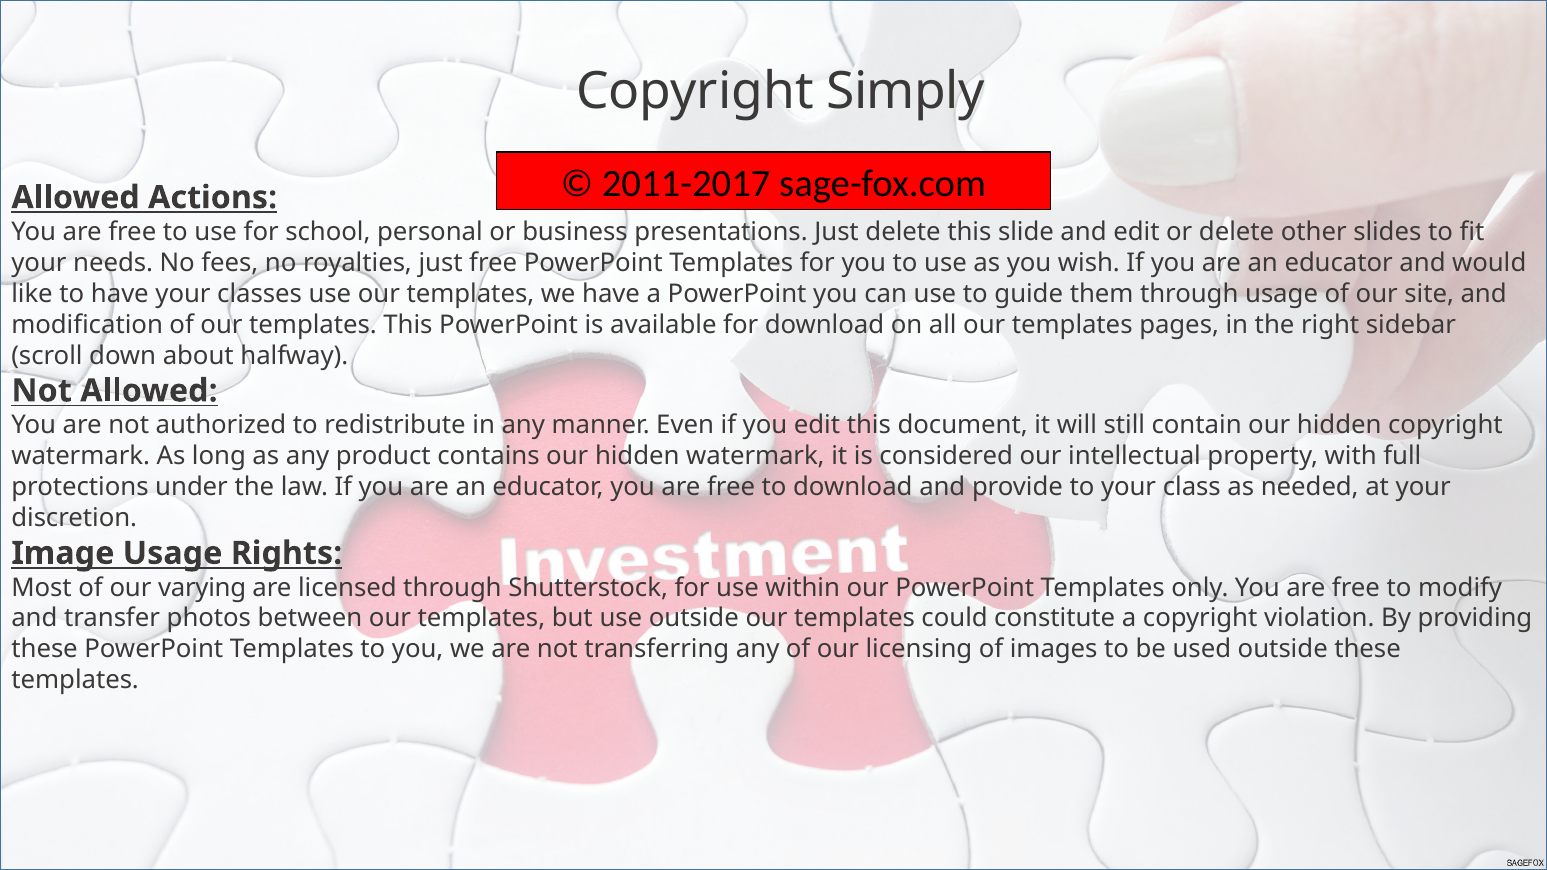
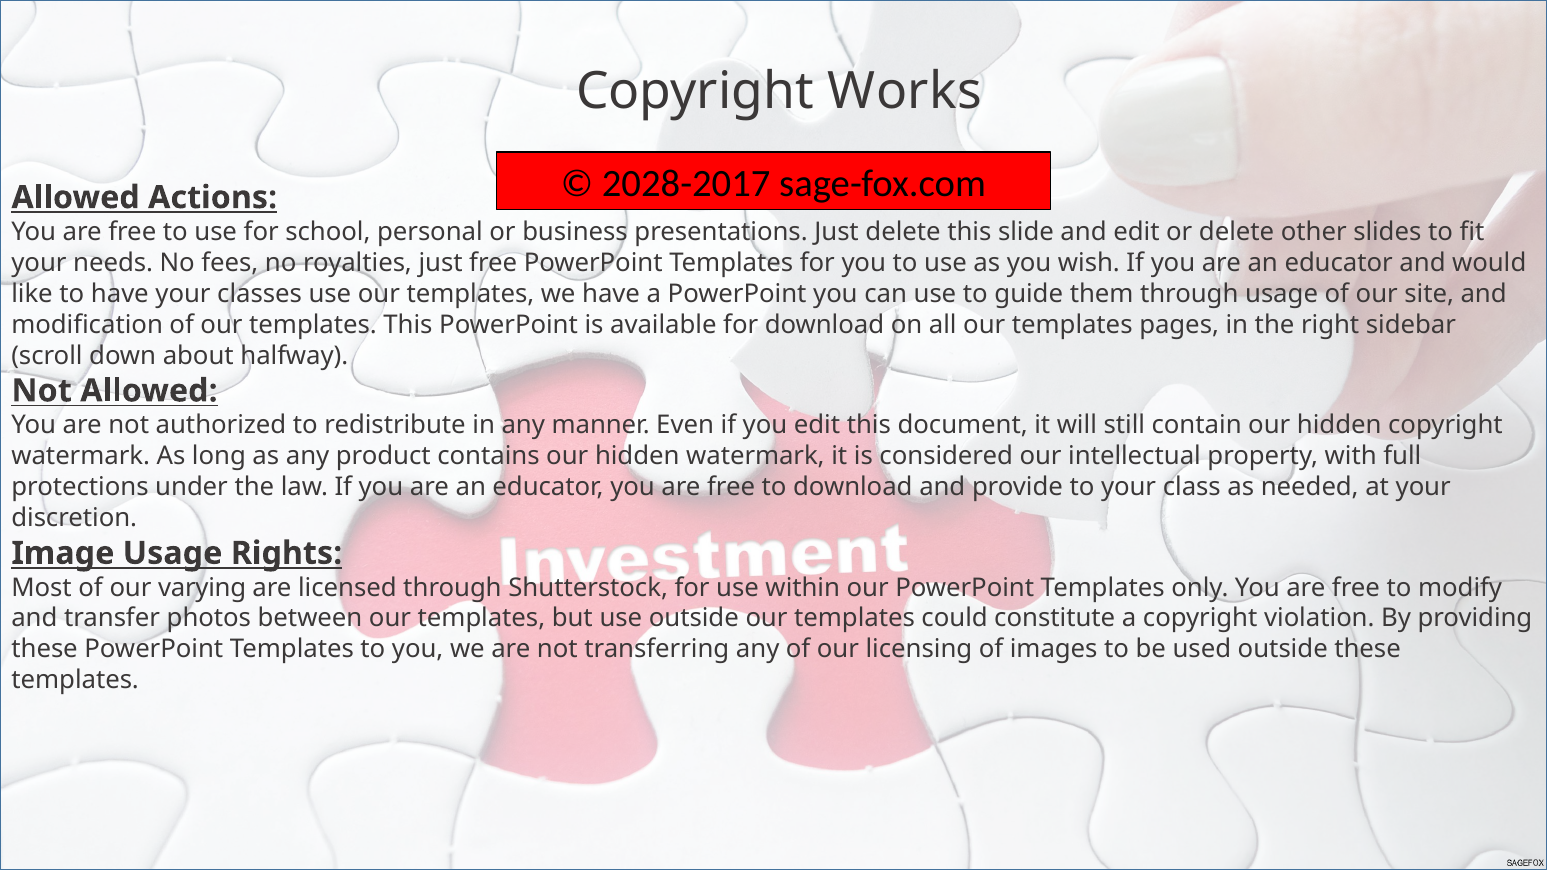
Simply: Simply -> Works
2011-2017: 2011-2017 -> 2028-2017
